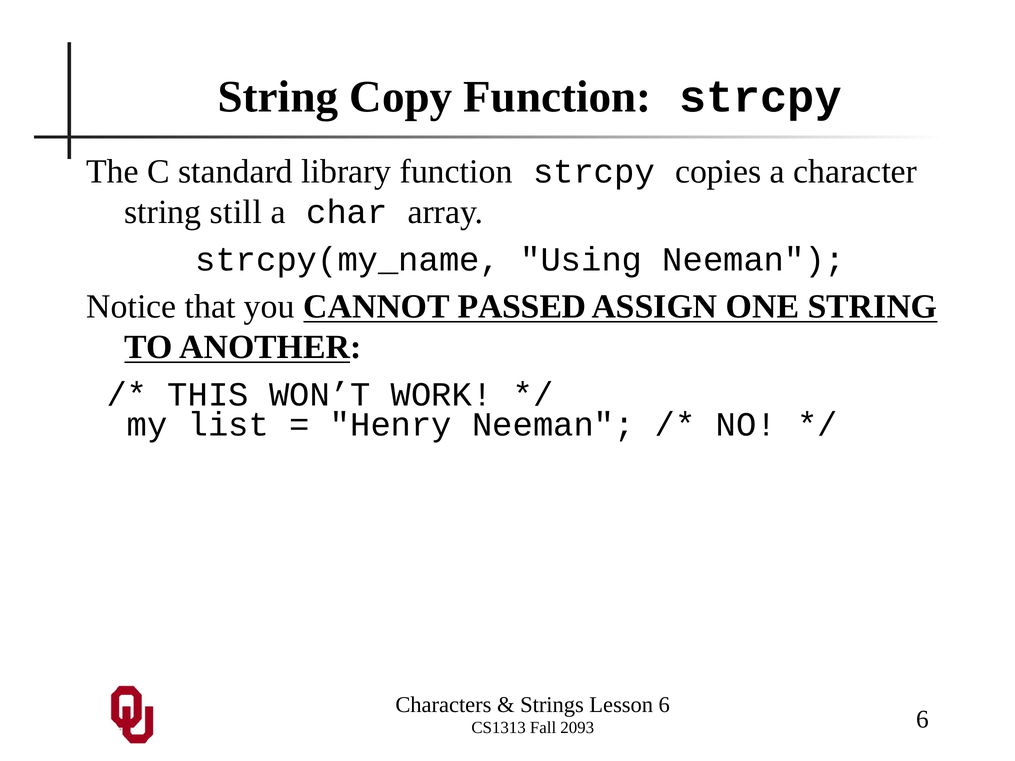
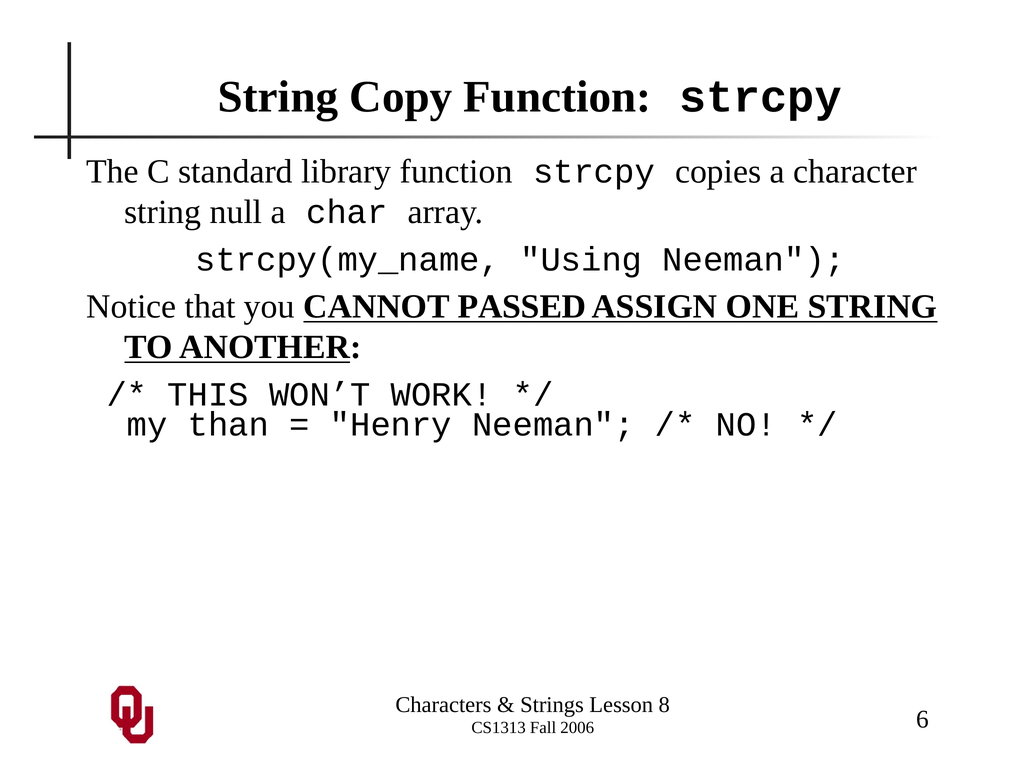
still: still -> null
list: list -> than
Lesson 6: 6 -> 8
2093: 2093 -> 2006
